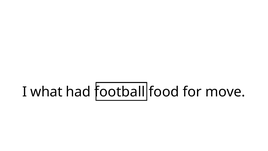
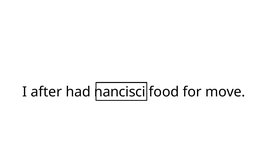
what: what -> after
football: football -> nancisci
